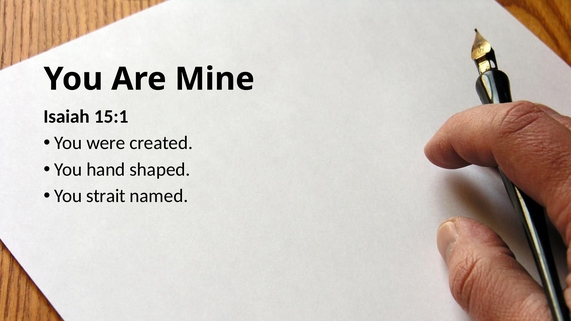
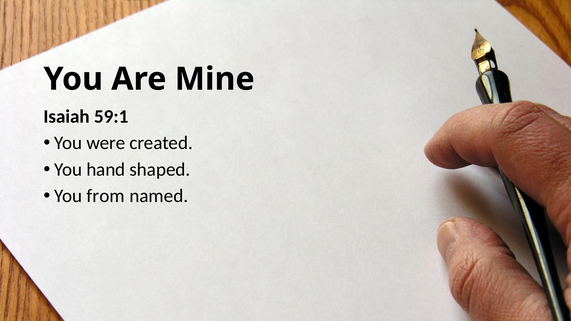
15:1: 15:1 -> 59:1
strait: strait -> from
